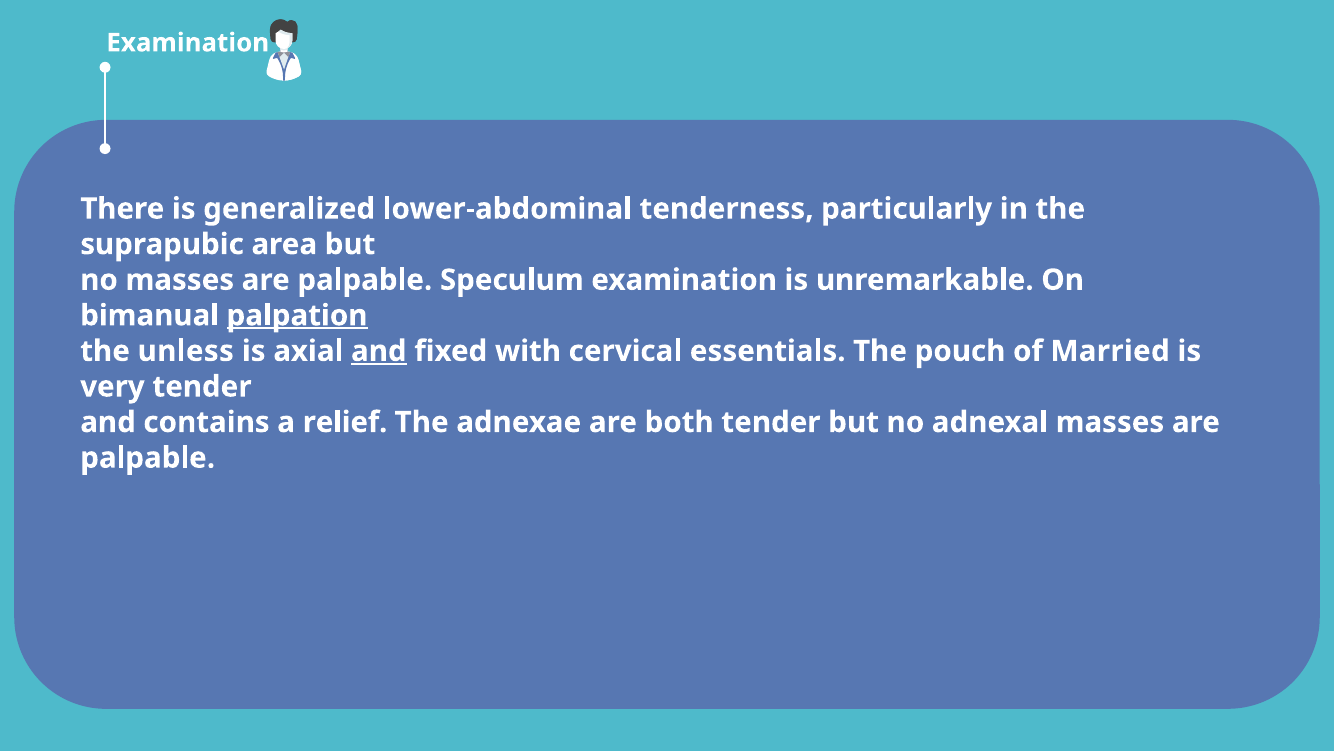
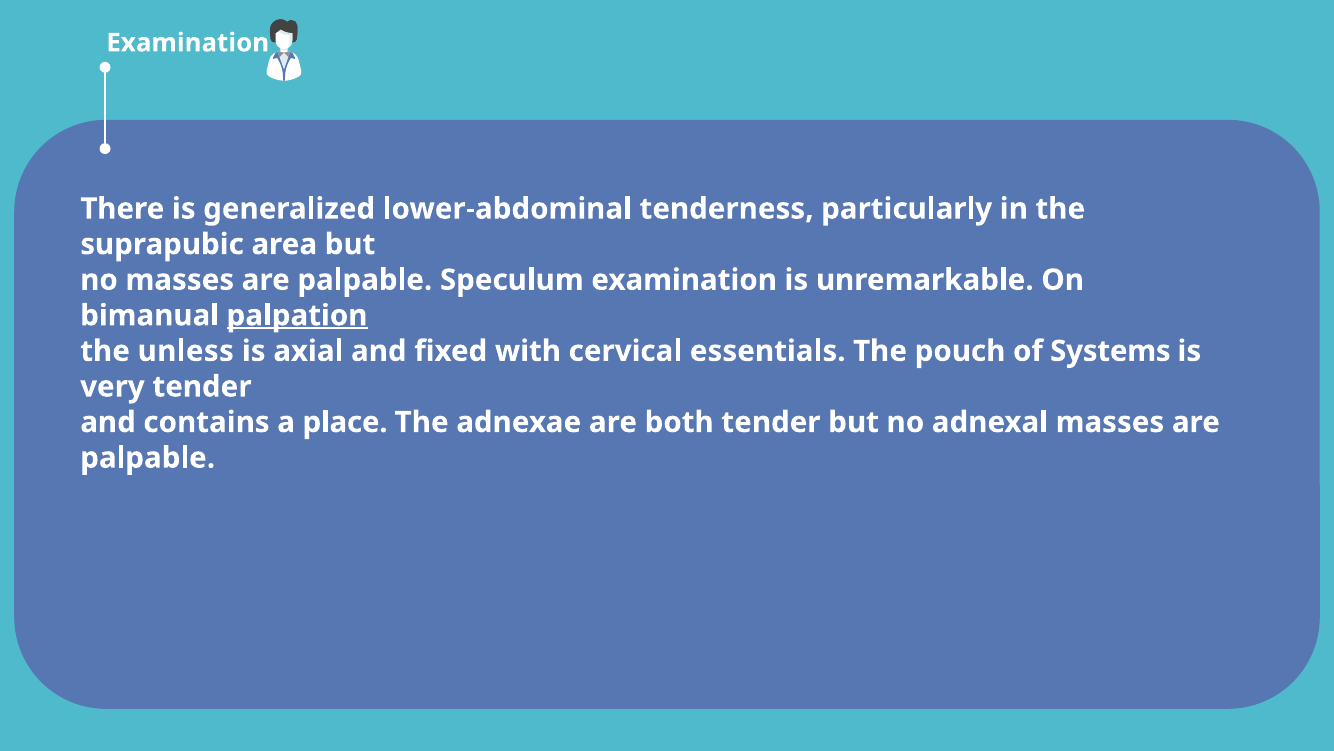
and at (379, 351) underline: present -> none
Married: Married -> Systems
relief: relief -> place
